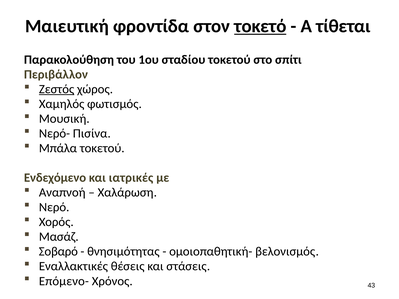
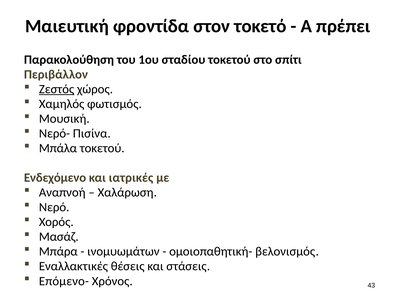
τοκετό underline: present -> none
τίθεται: τίθεται -> πρέπει
Σοβαρό: Σοβαρό -> Μπάρα
θνησιμότητας: θνησιμότητας -> ινομυωμάτων
